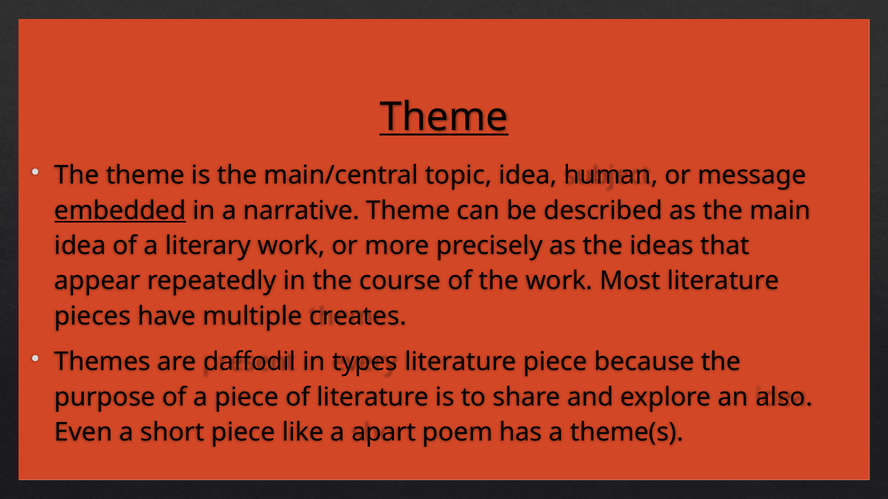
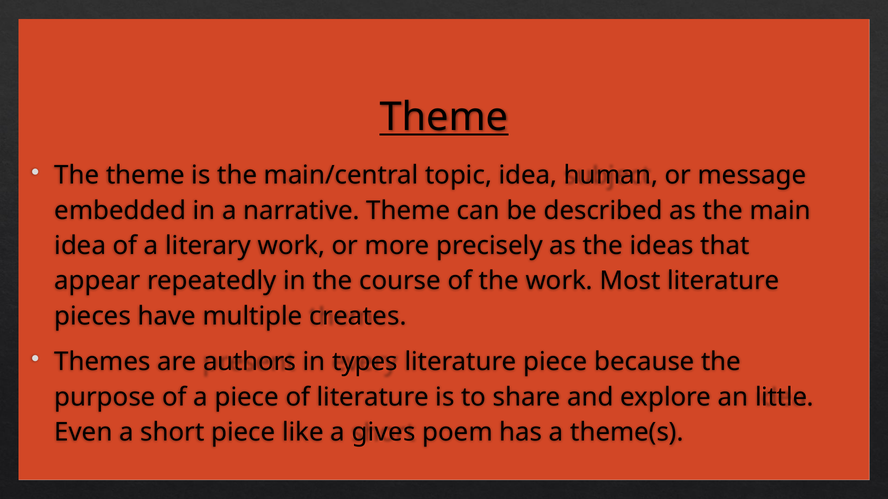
embedded underline: present -> none
daffodil: daffodil -> authors
also: also -> little
apart: apart -> gives
